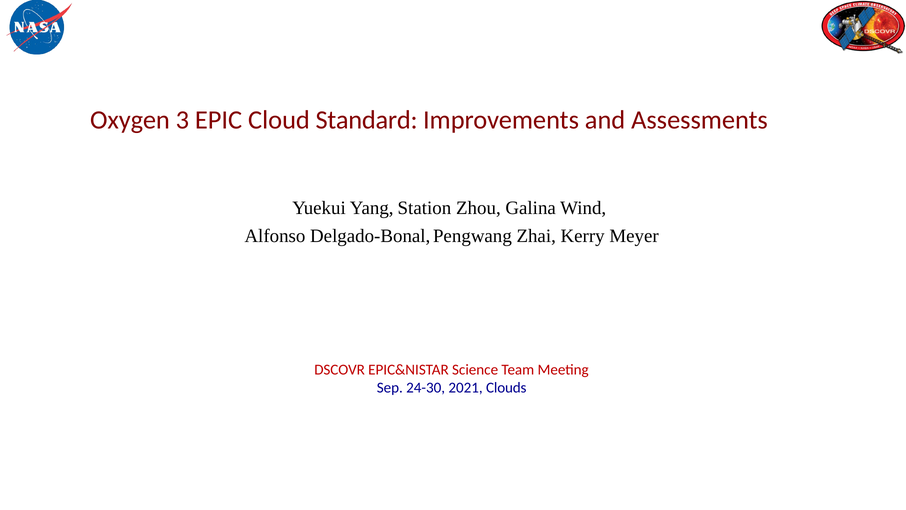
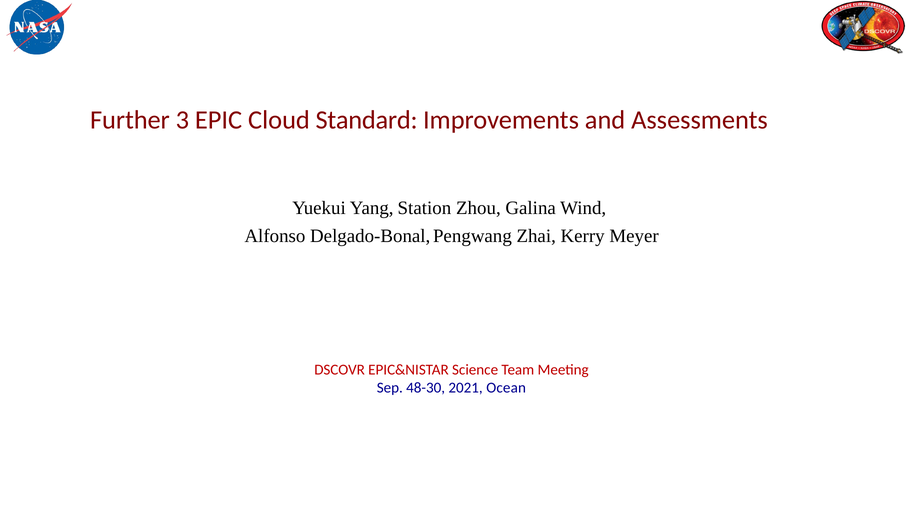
Oxygen: Oxygen -> Further
24-30: 24-30 -> 48-30
Clouds: Clouds -> Ocean
